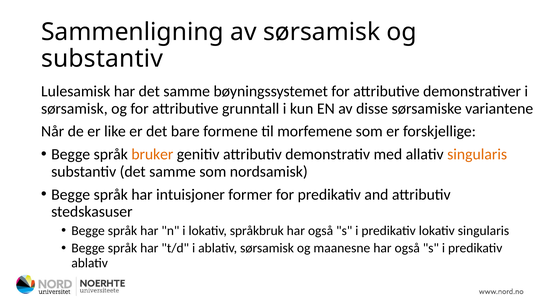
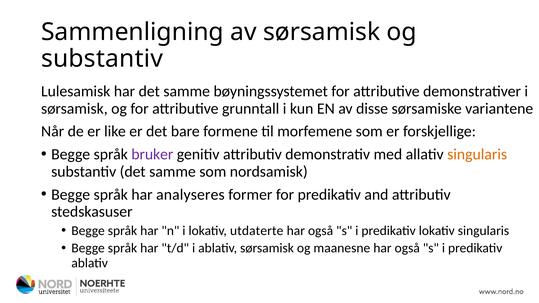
bruker colour: orange -> purple
intuisjoner: intuisjoner -> analyseres
språkbruk: språkbruk -> utdaterte
